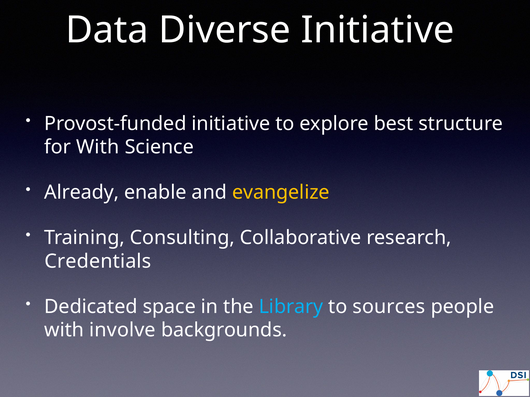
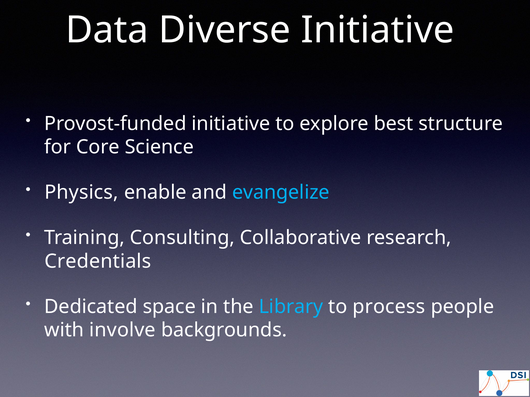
for With: With -> Core
Already: Already -> Physics
evangelize colour: yellow -> light blue
sources: sources -> process
